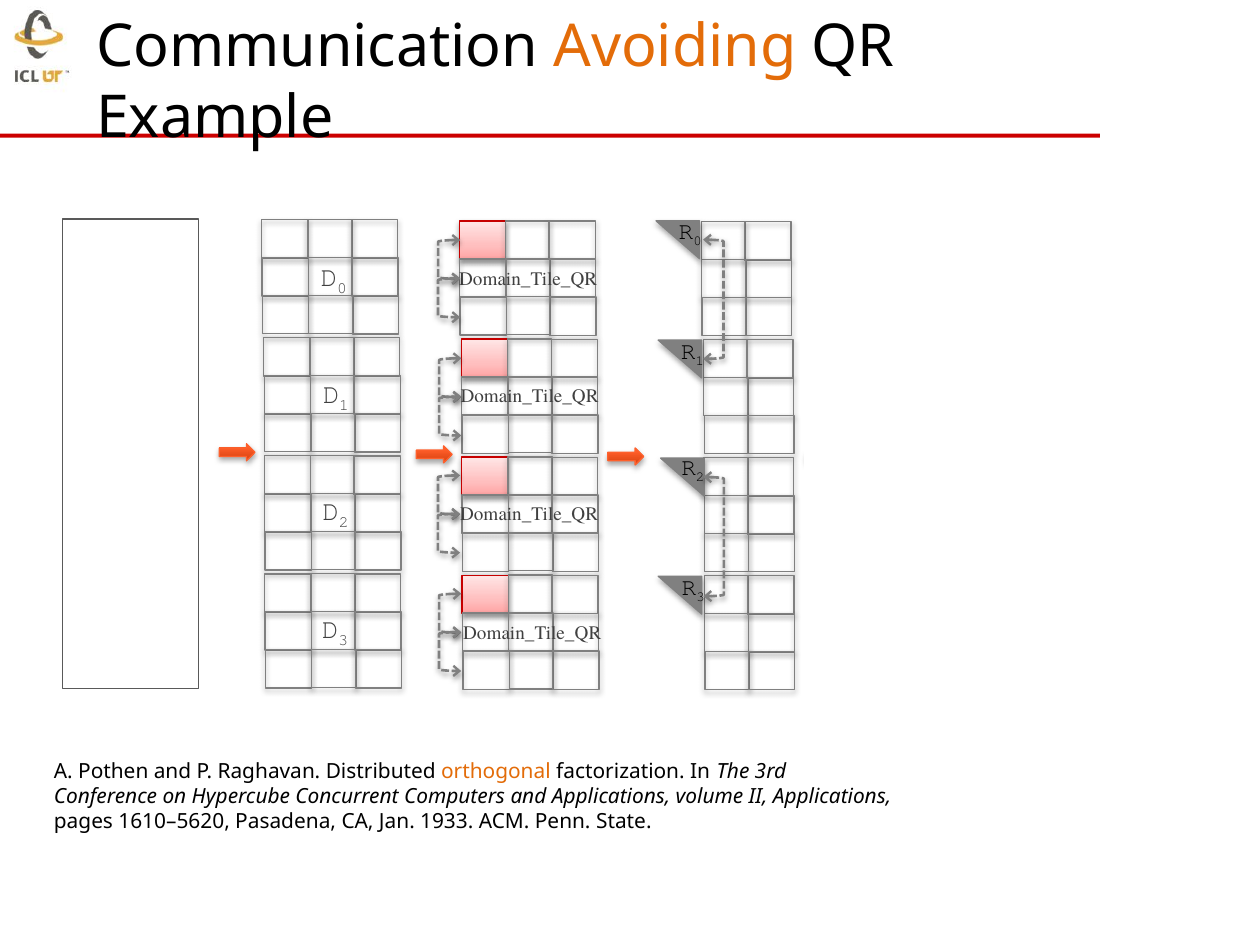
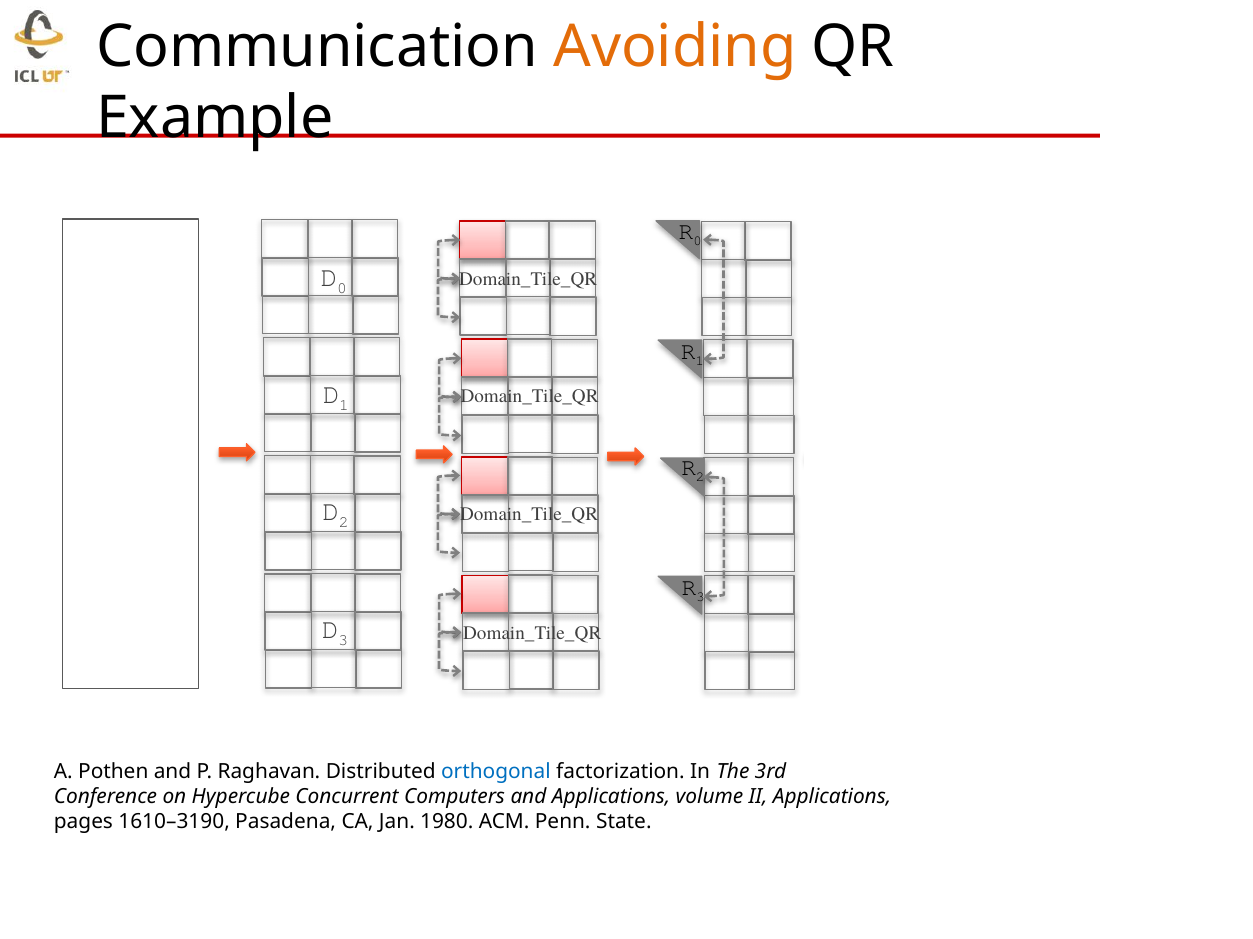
orthogonal colour: orange -> blue
1610–5620: 1610–5620 -> 1610–3190
1933: 1933 -> 1980
